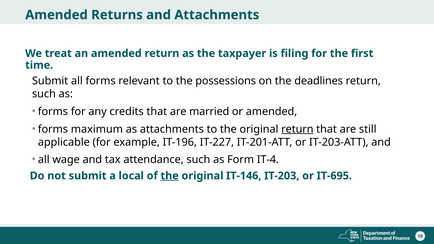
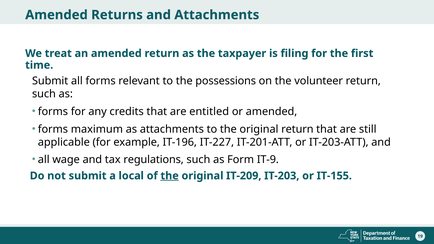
deadlines: deadlines -> volunteer
married: married -> entitled
return at (297, 129) underline: present -> none
attendance: attendance -> regulations
IT-4: IT-4 -> IT-9
IT-146: IT-146 -> IT-209
IT-695: IT-695 -> IT-155
